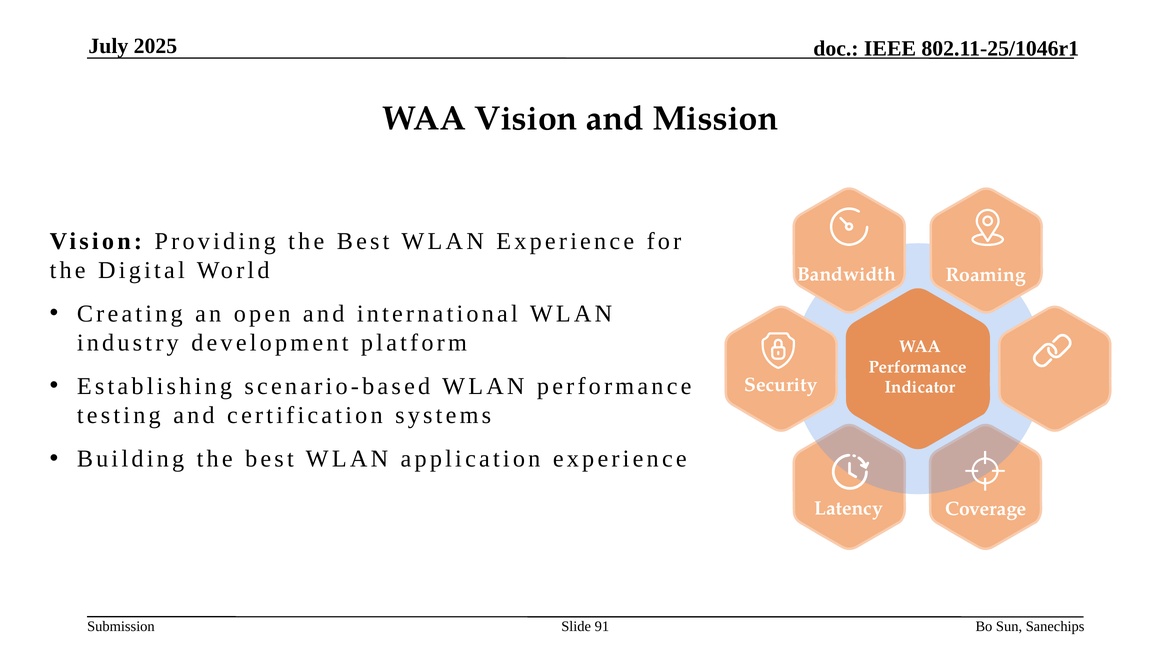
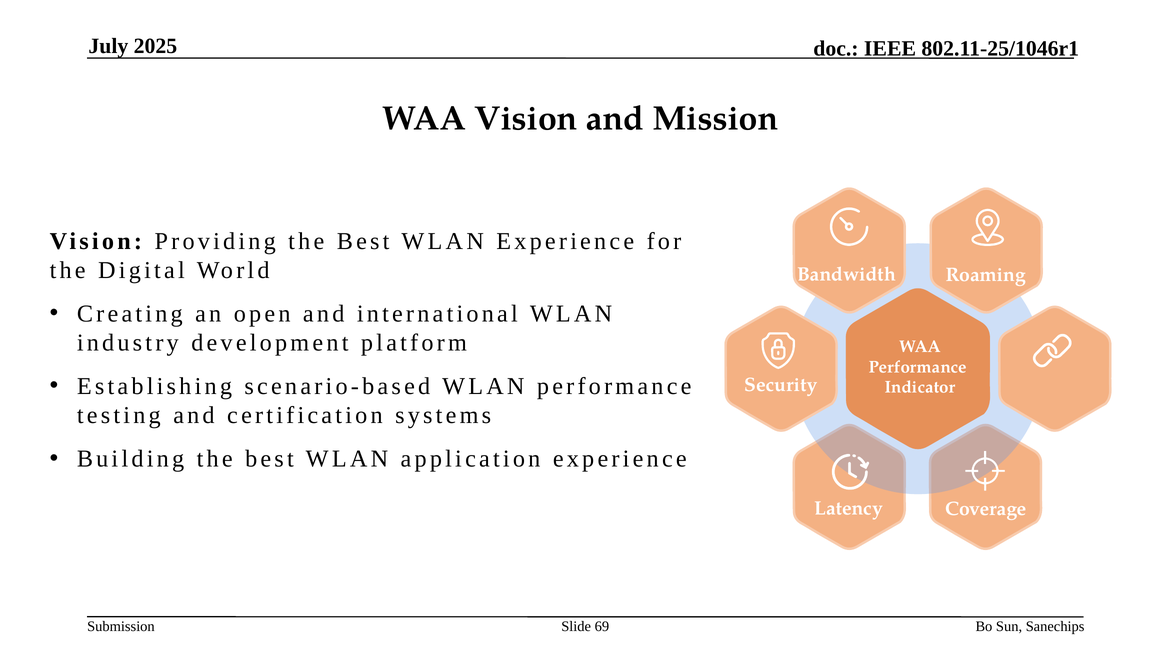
91: 91 -> 69
